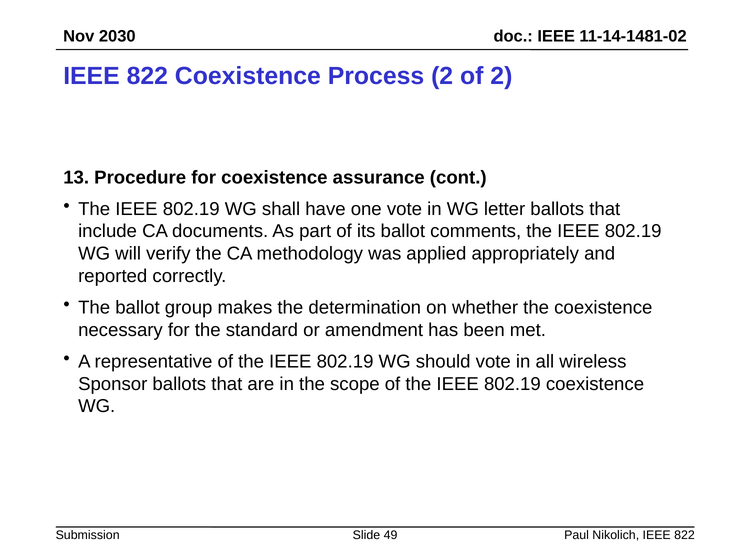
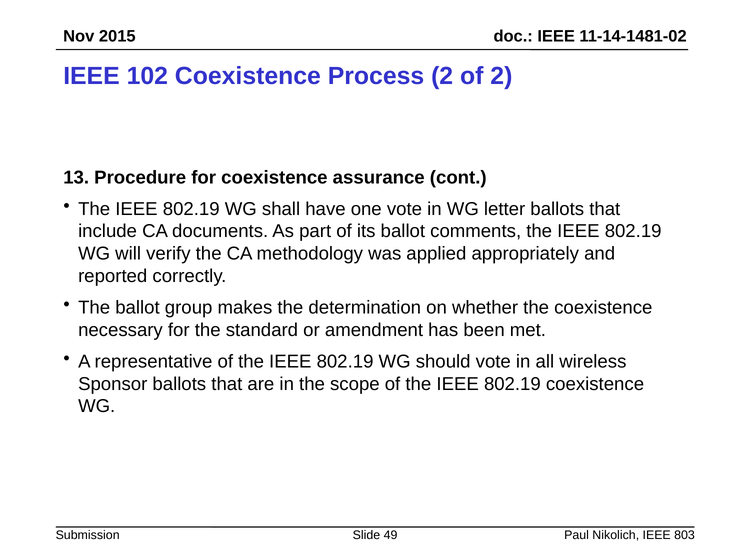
2030: 2030 -> 2015
822 at (147, 76): 822 -> 102
Nikolich IEEE 822: 822 -> 803
